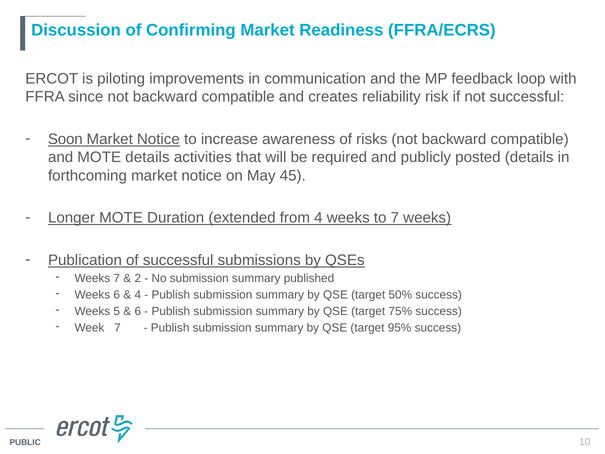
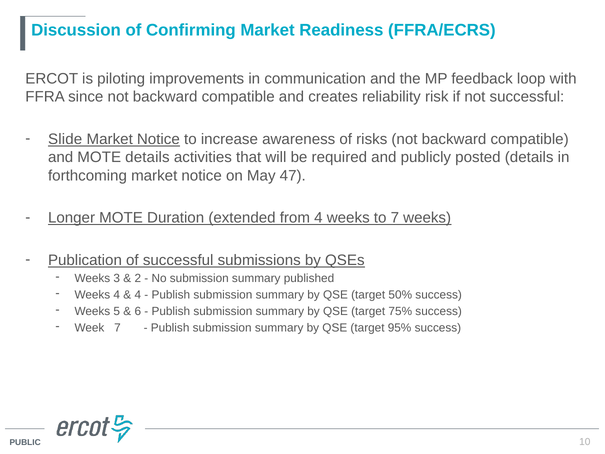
Soon: Soon -> Slide
45: 45 -> 47
Weeks 7: 7 -> 3
Weeks 6: 6 -> 4
